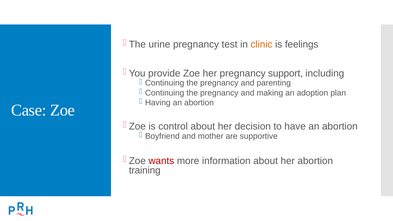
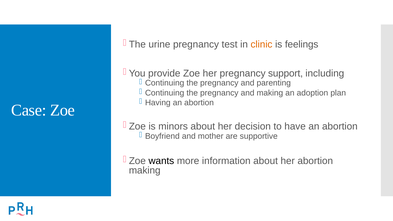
control: control -> minors
wants colour: red -> black
training at (145, 170): training -> making
